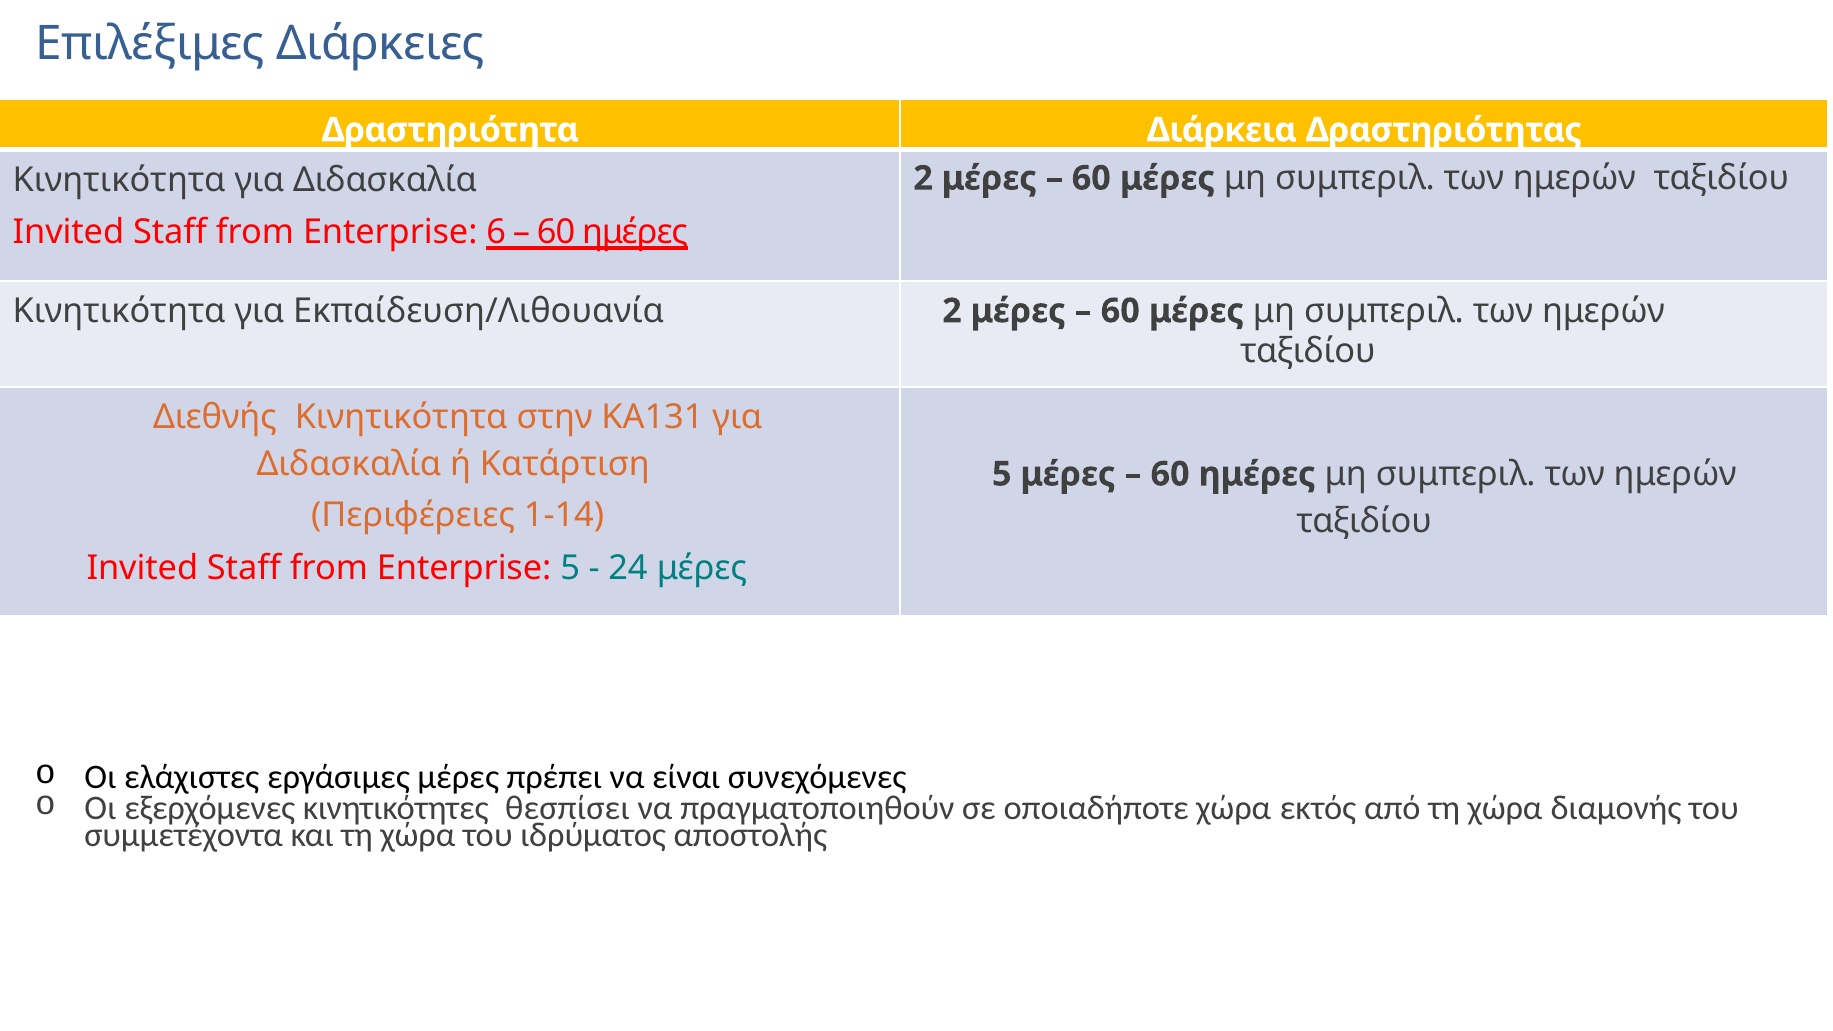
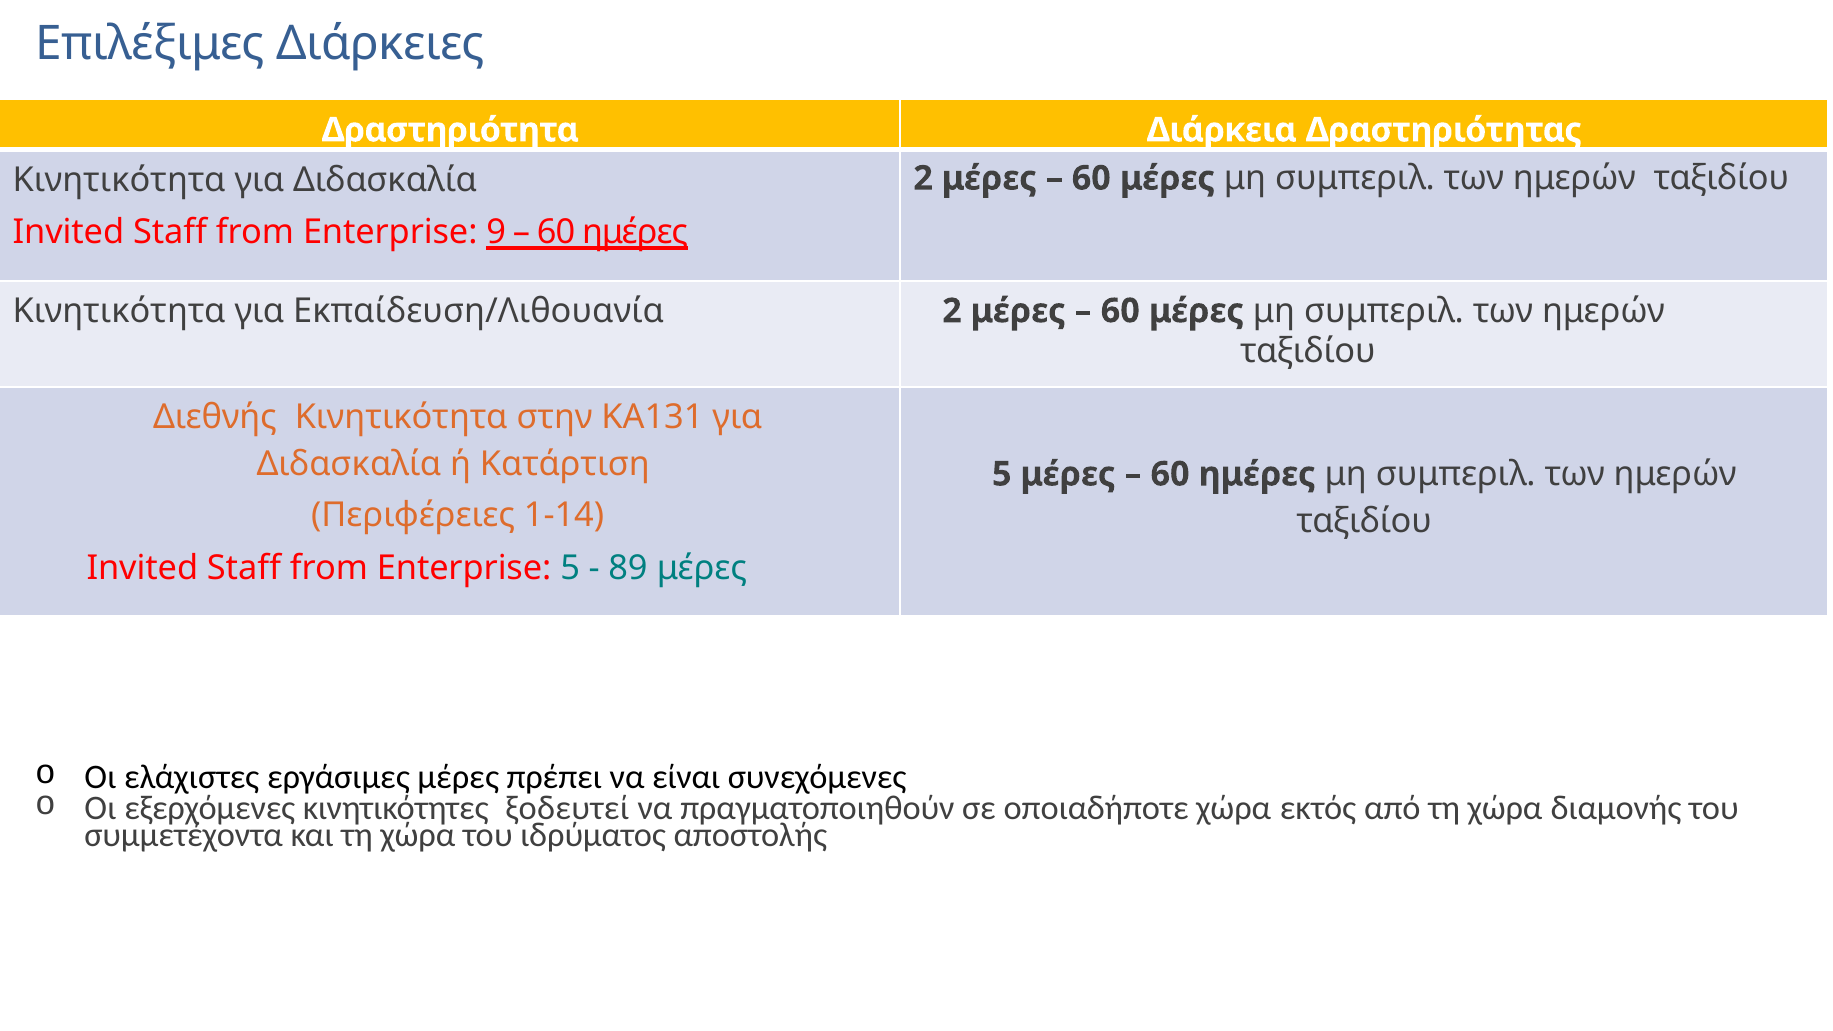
6: 6 -> 9
24: 24 -> 89
θεσπίσει: θεσπίσει -> ξοδευτεί
